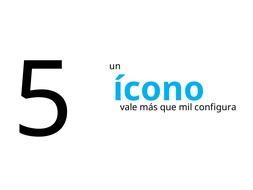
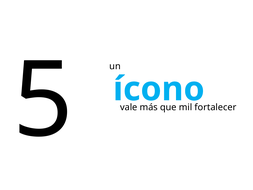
configura: configura -> fortalecer
